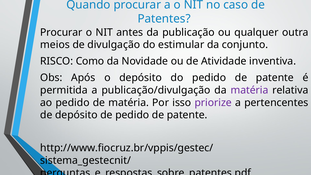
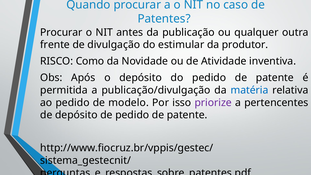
meios: meios -> frente
conjunto: conjunto -> produtor
matéria at (250, 90) colour: purple -> blue
de matéria: matéria -> modelo
